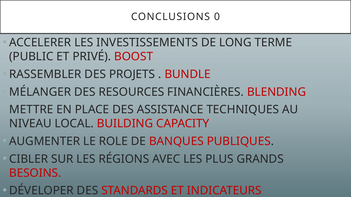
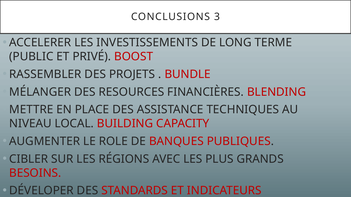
0: 0 -> 3
